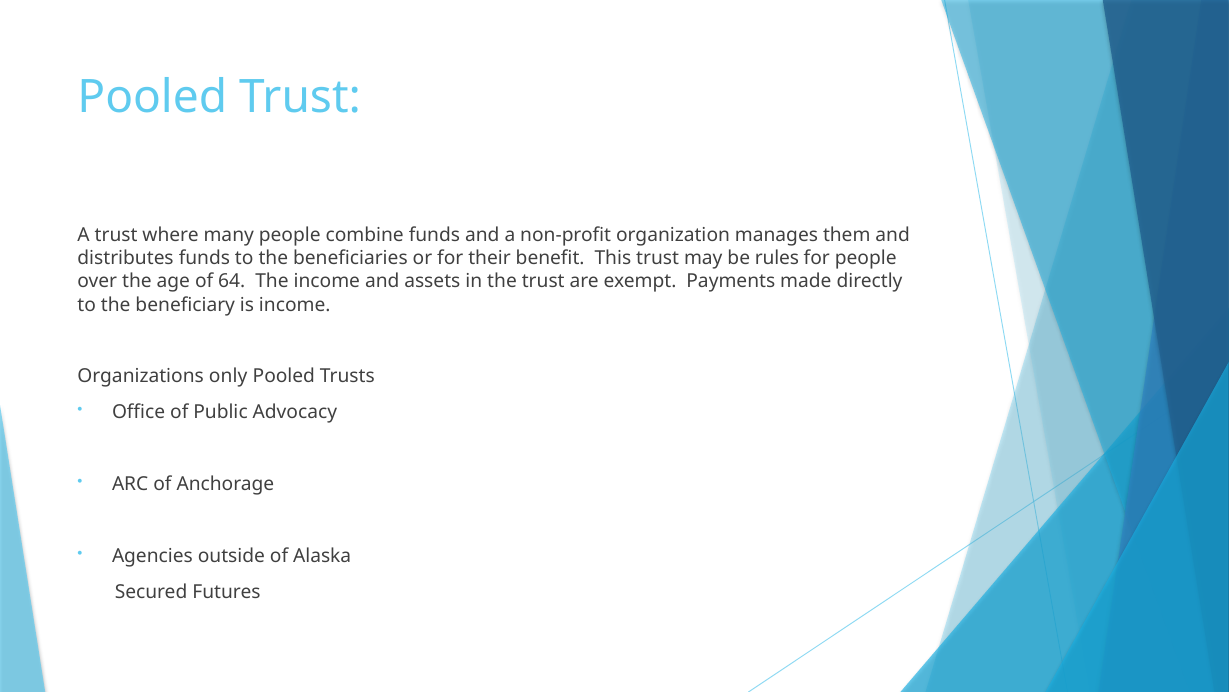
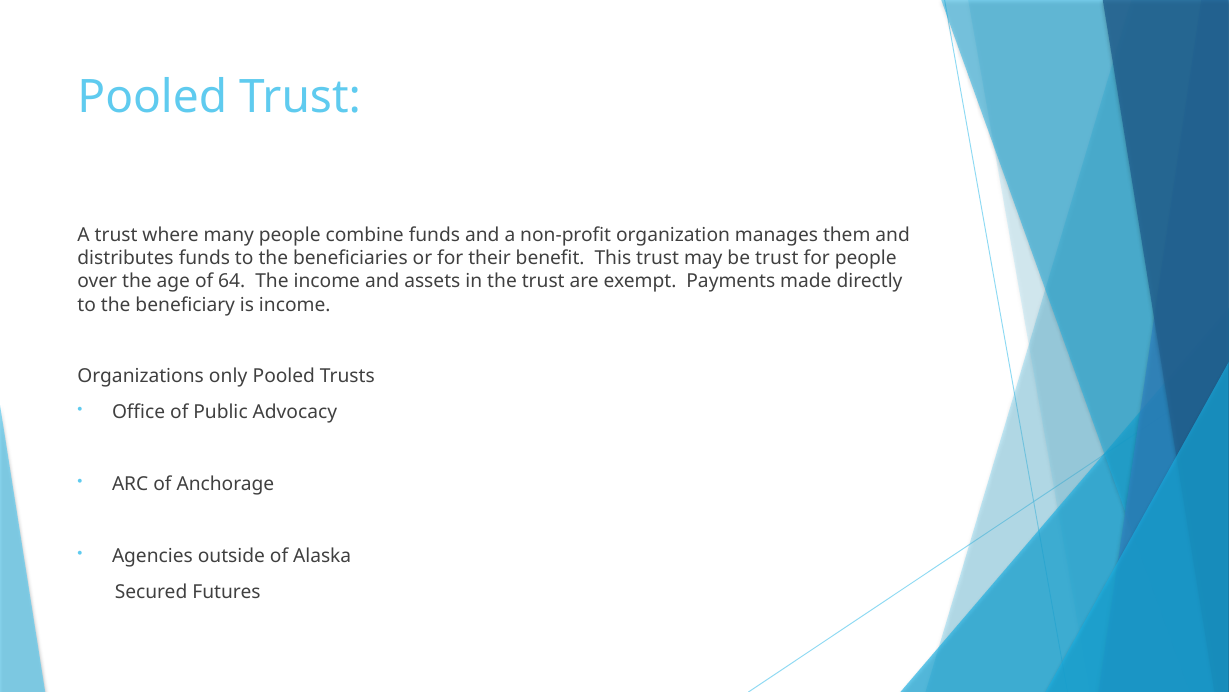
be rules: rules -> trust
